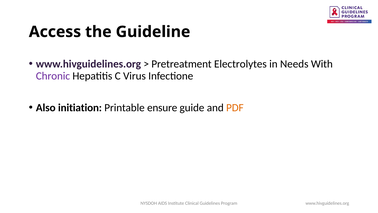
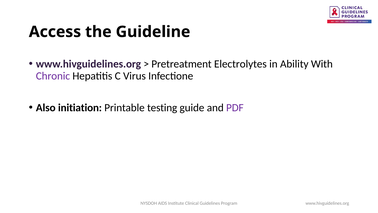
Needs: Needs -> Ability
ensure: ensure -> testing
PDF colour: orange -> purple
